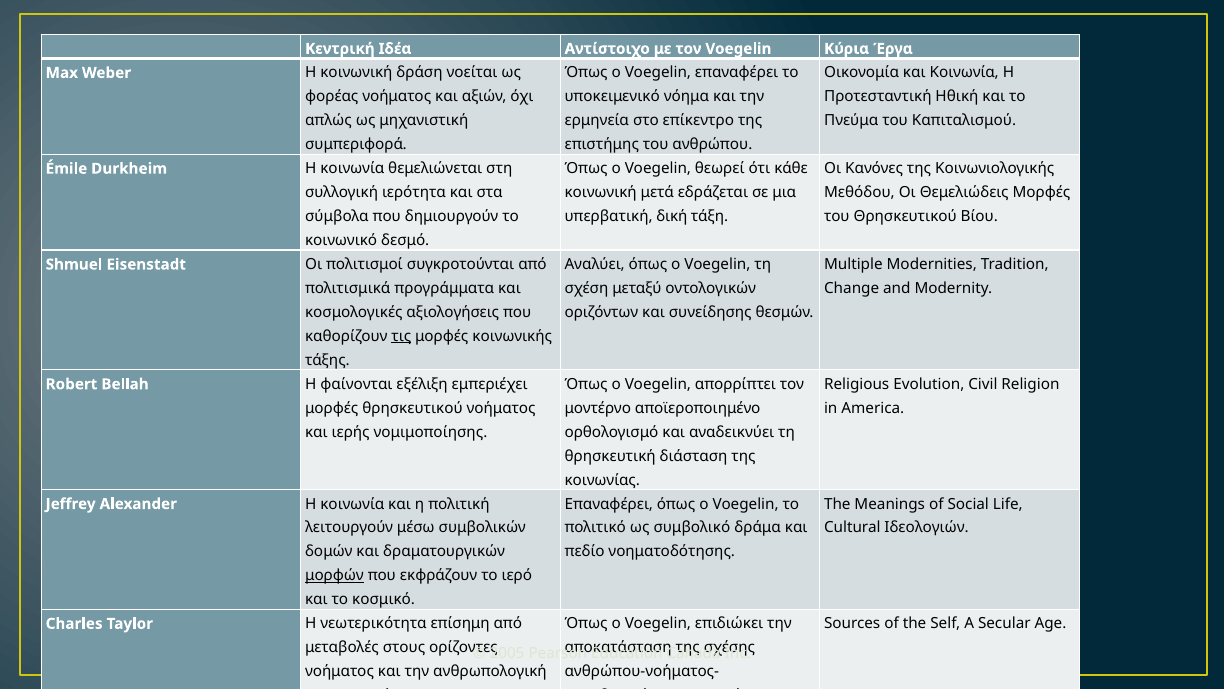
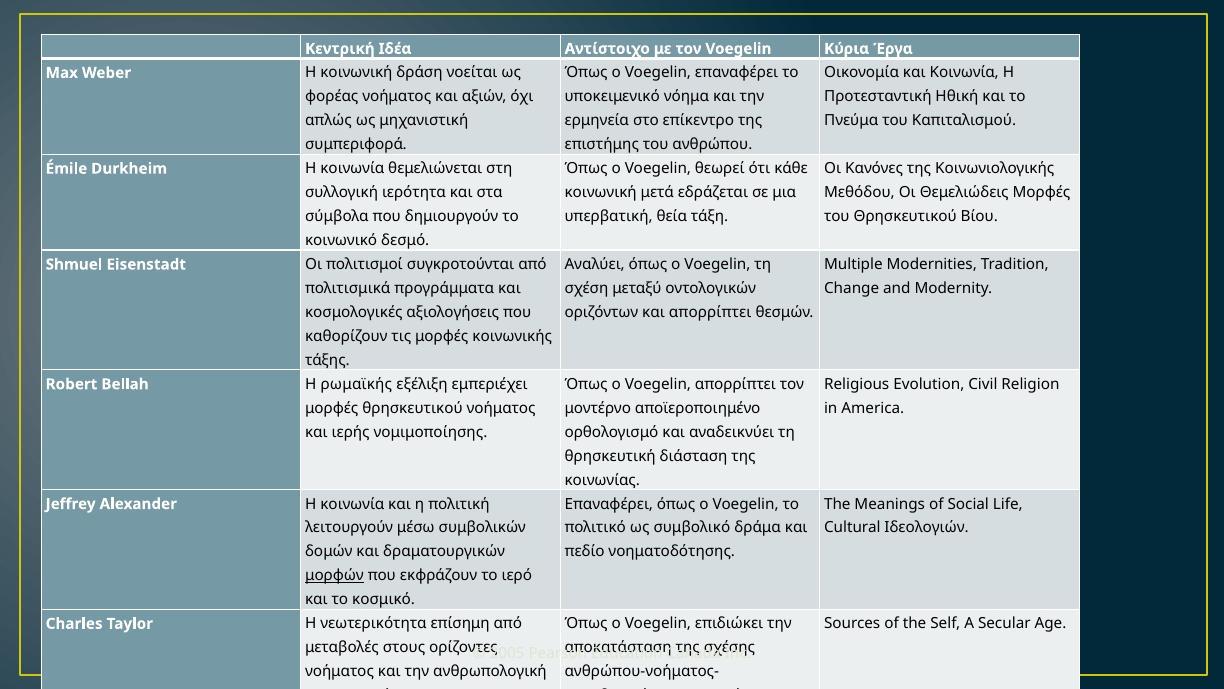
δική: δική -> θεία
και συνείδησης: συνείδησης -> απορρίπτει
τις underline: present -> none
φαίνονται: φαίνονται -> ρωμαϊκής
